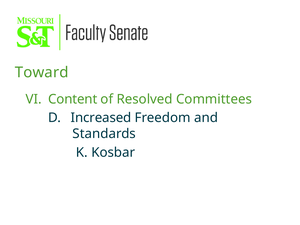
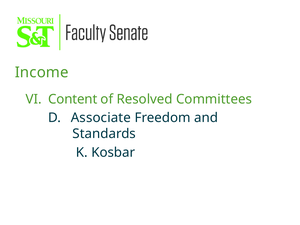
Toward: Toward -> Income
Increased: Increased -> Associate
